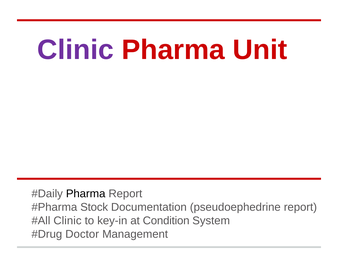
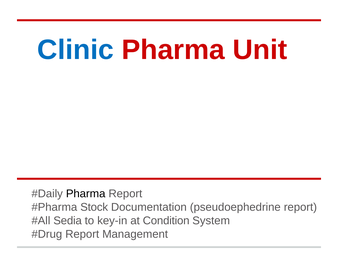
Clinic at (75, 50) colour: purple -> blue
Clinic at (67, 221): Clinic -> Sedia
Doctor at (82, 235): Doctor -> Report
